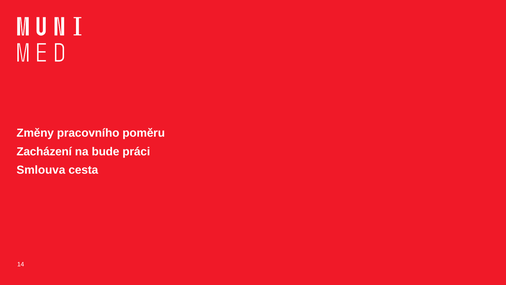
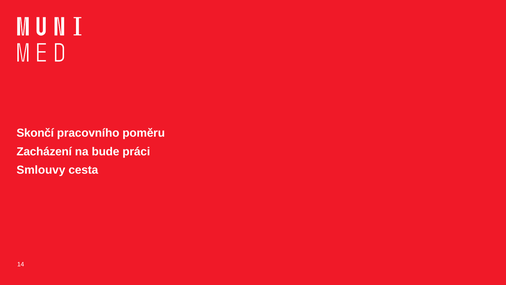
Změny: Změny -> Skončí
Smlouva: Smlouva -> Smlouvy
